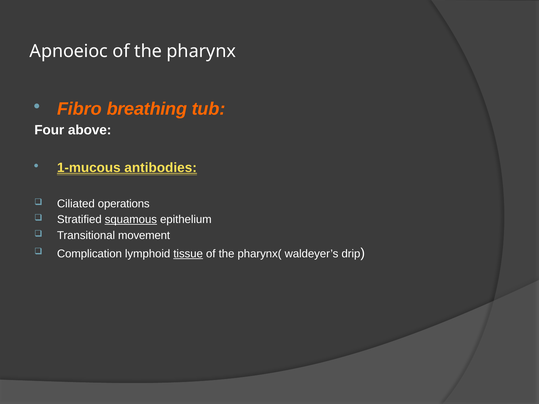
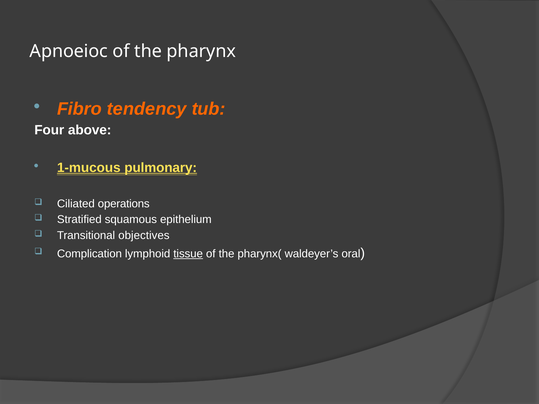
breathing: breathing -> tendency
antibodies: antibodies -> pulmonary
squamous underline: present -> none
movement: movement -> objectives
drip: drip -> oral
